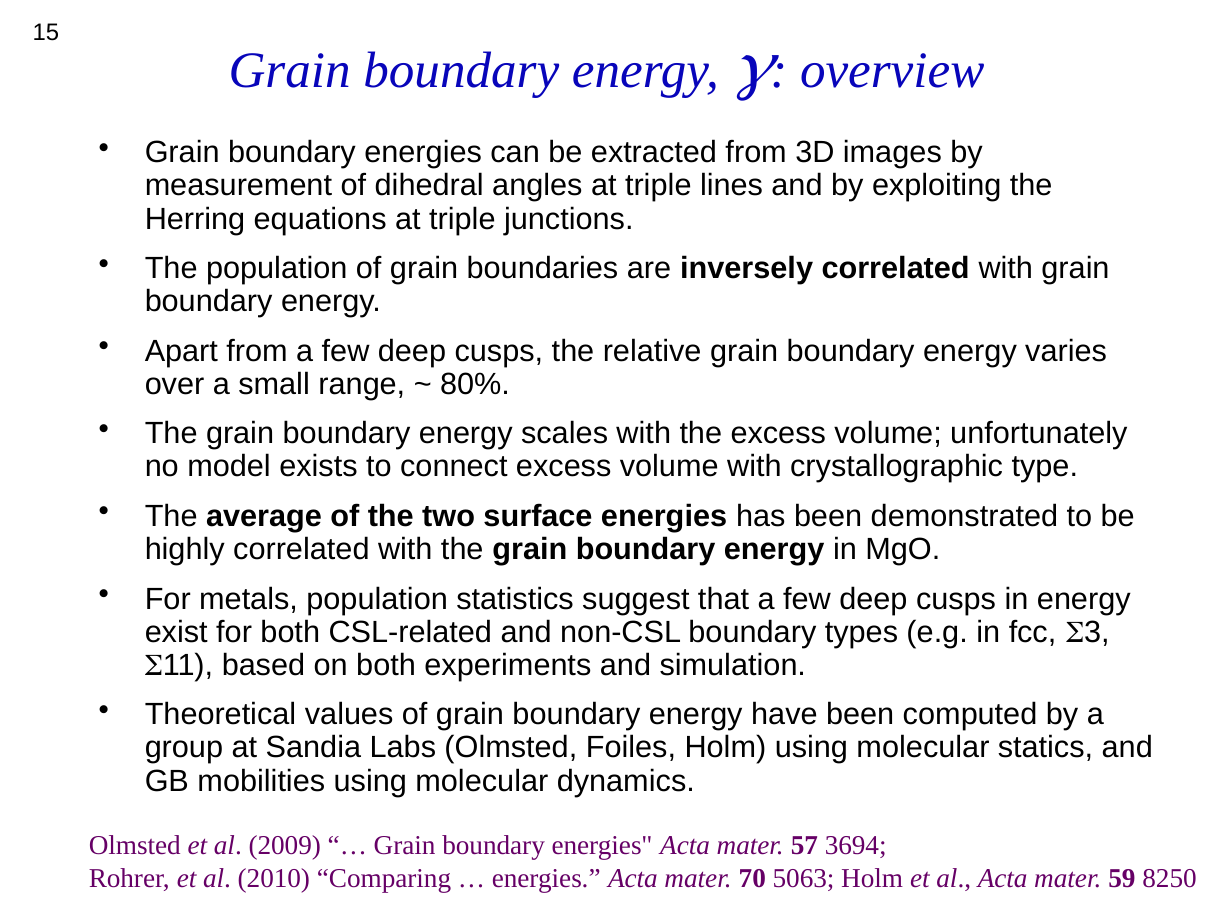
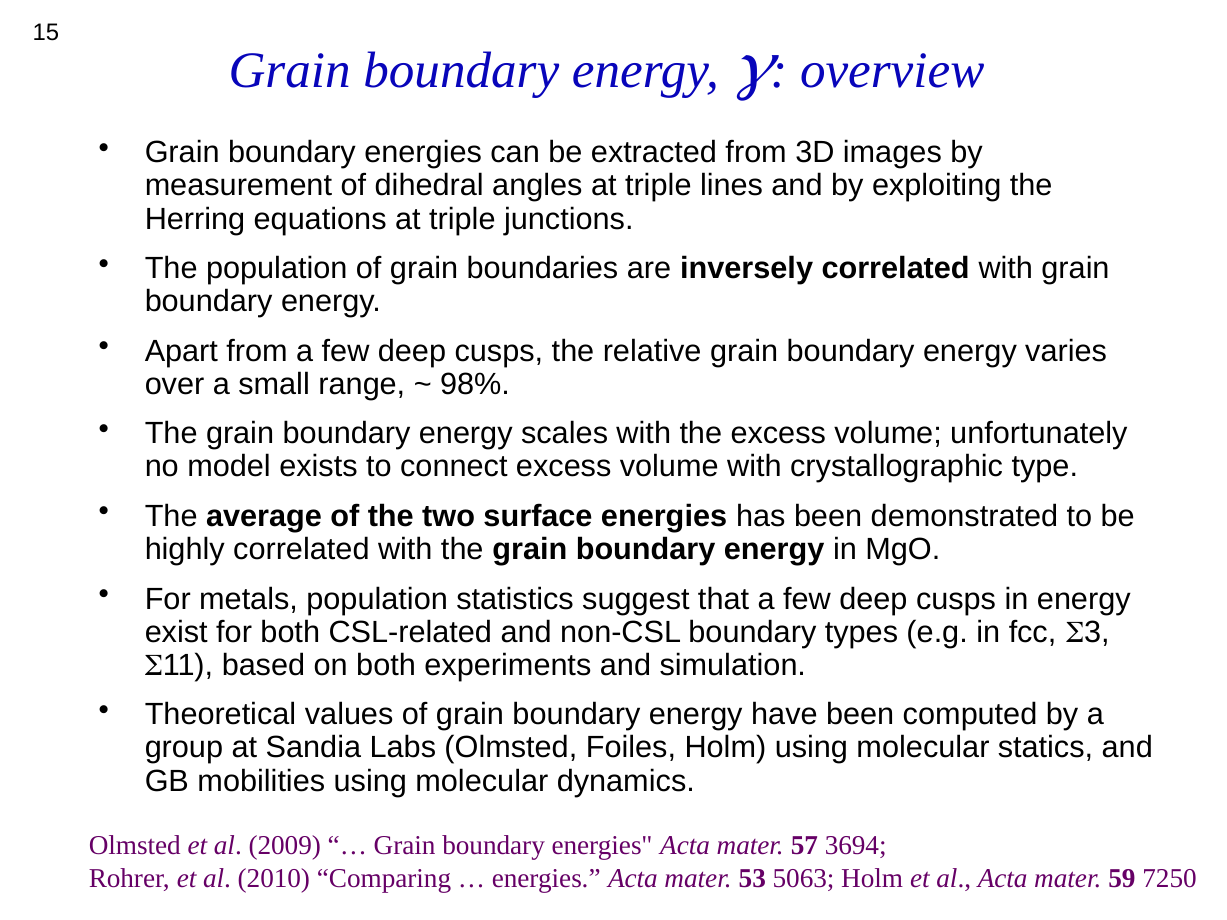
80%: 80% -> 98%
70: 70 -> 53
8250: 8250 -> 7250
